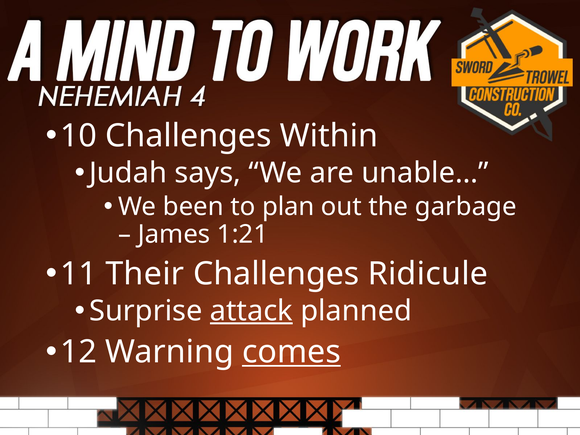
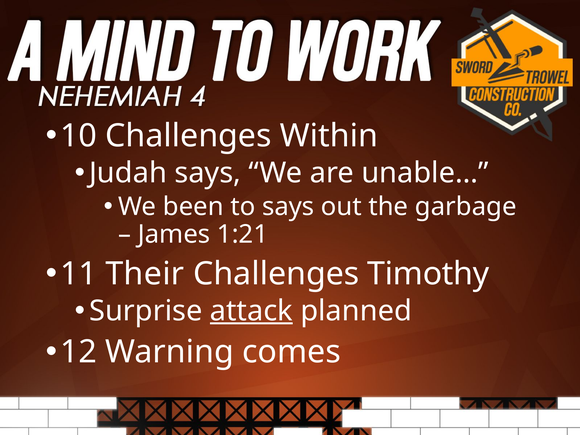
to plan: plan -> says
Ridicule: Ridicule -> Timothy
comes underline: present -> none
